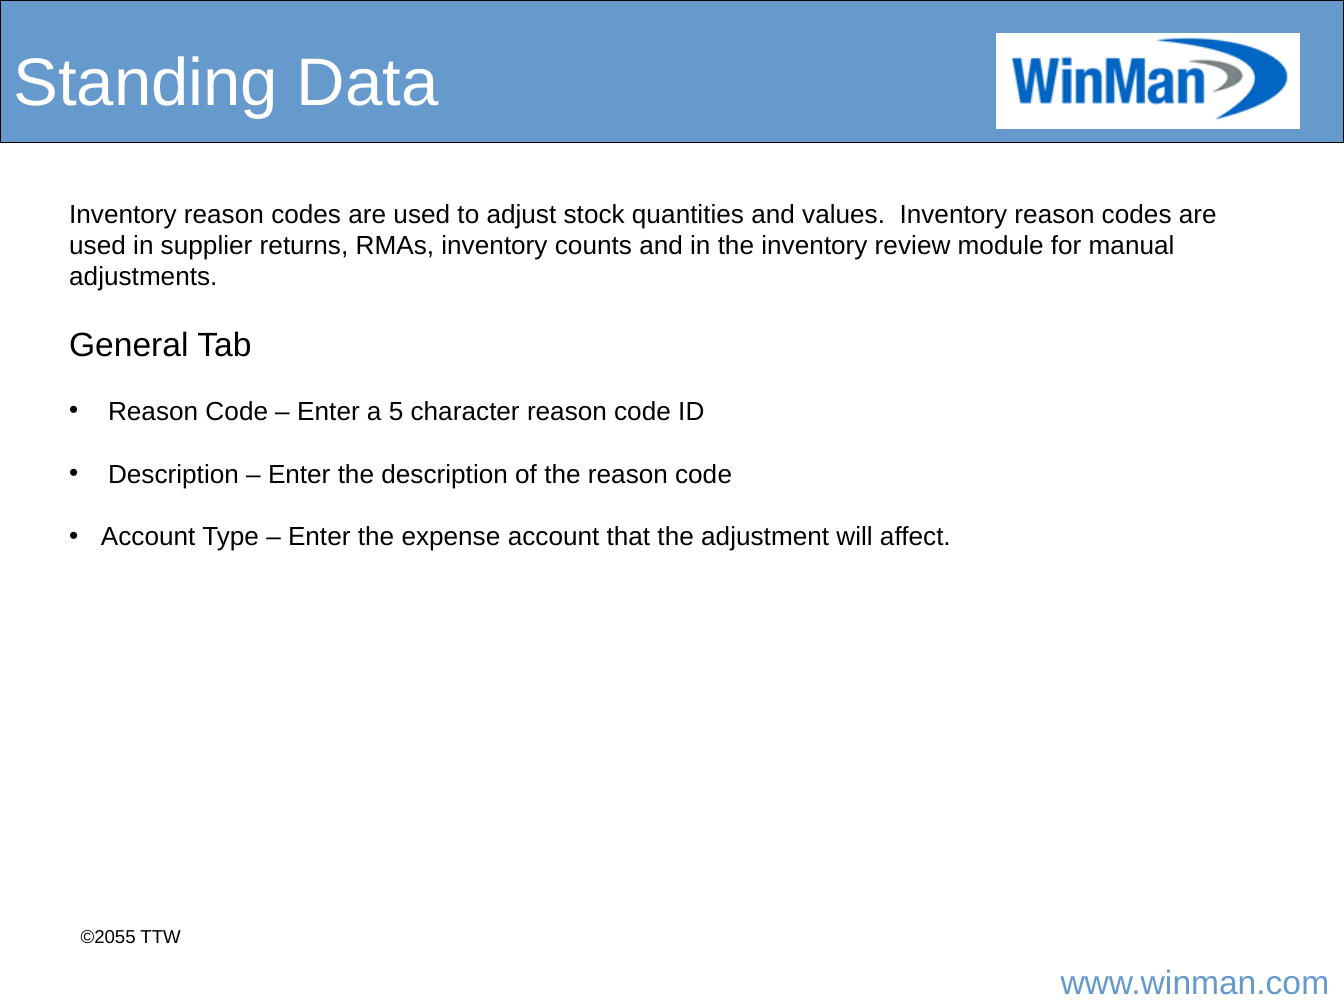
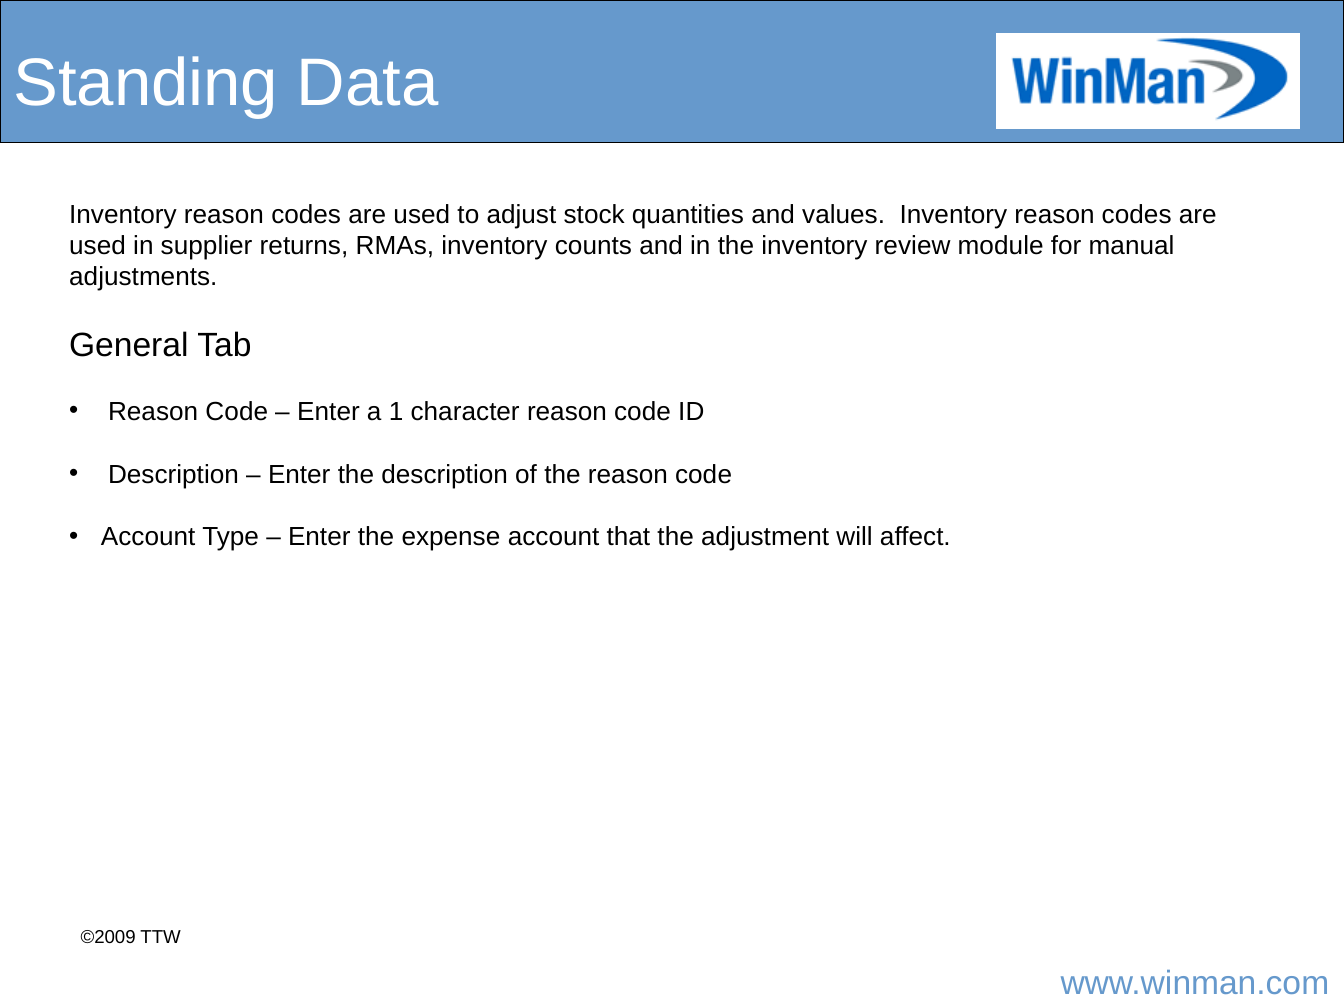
5: 5 -> 1
©2055: ©2055 -> ©2009
